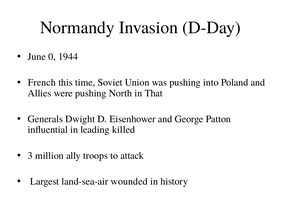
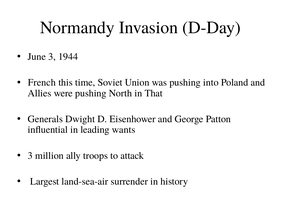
June 0: 0 -> 3
killed: killed -> wants
wounded: wounded -> surrender
